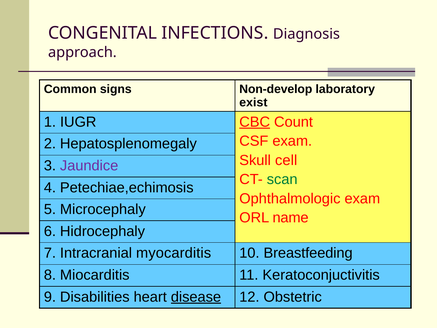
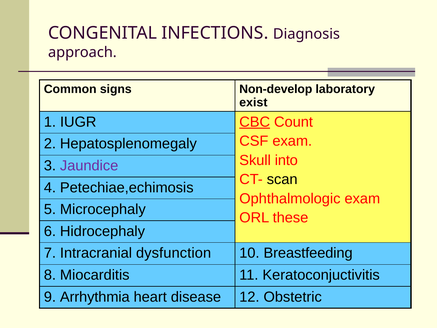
cell: cell -> into
scan colour: green -> black
name: name -> these
myocarditis: myocarditis -> dysfunction
Disabilities: Disabilities -> Arrhythmia
disease underline: present -> none
